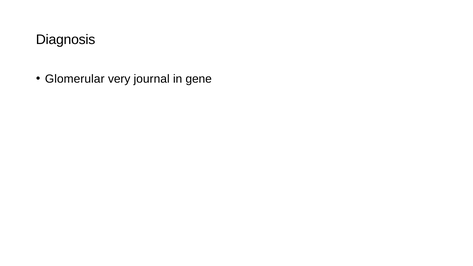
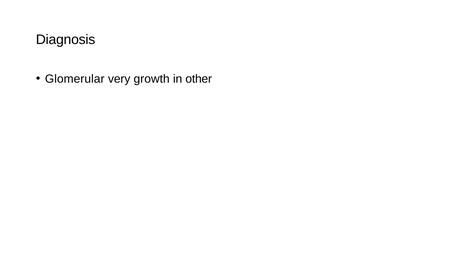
journal: journal -> growth
gene: gene -> other
